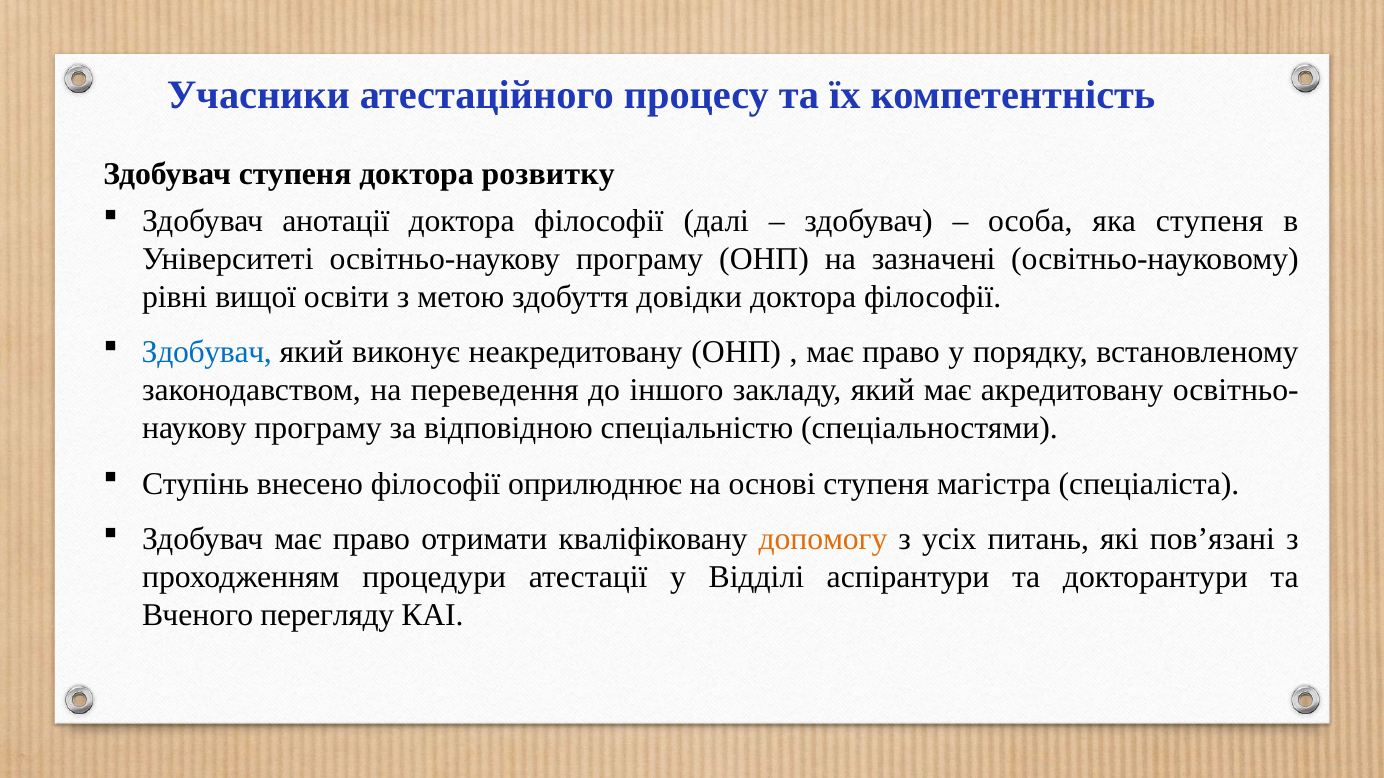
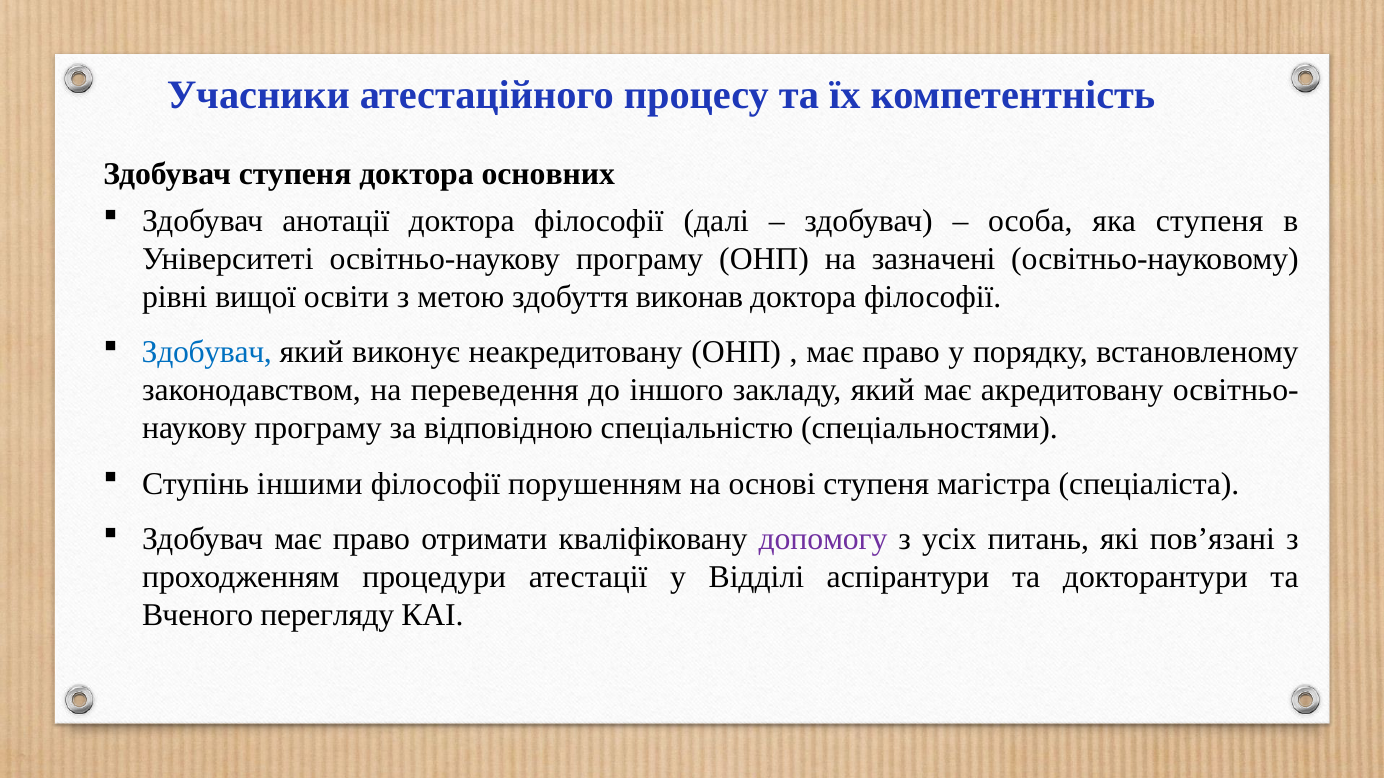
розвитку: розвитку -> основних
довідки: довідки -> виконав
внесено: внесено -> іншими
оприлюднює: оприлюднює -> порушенням
допомогу colour: orange -> purple
